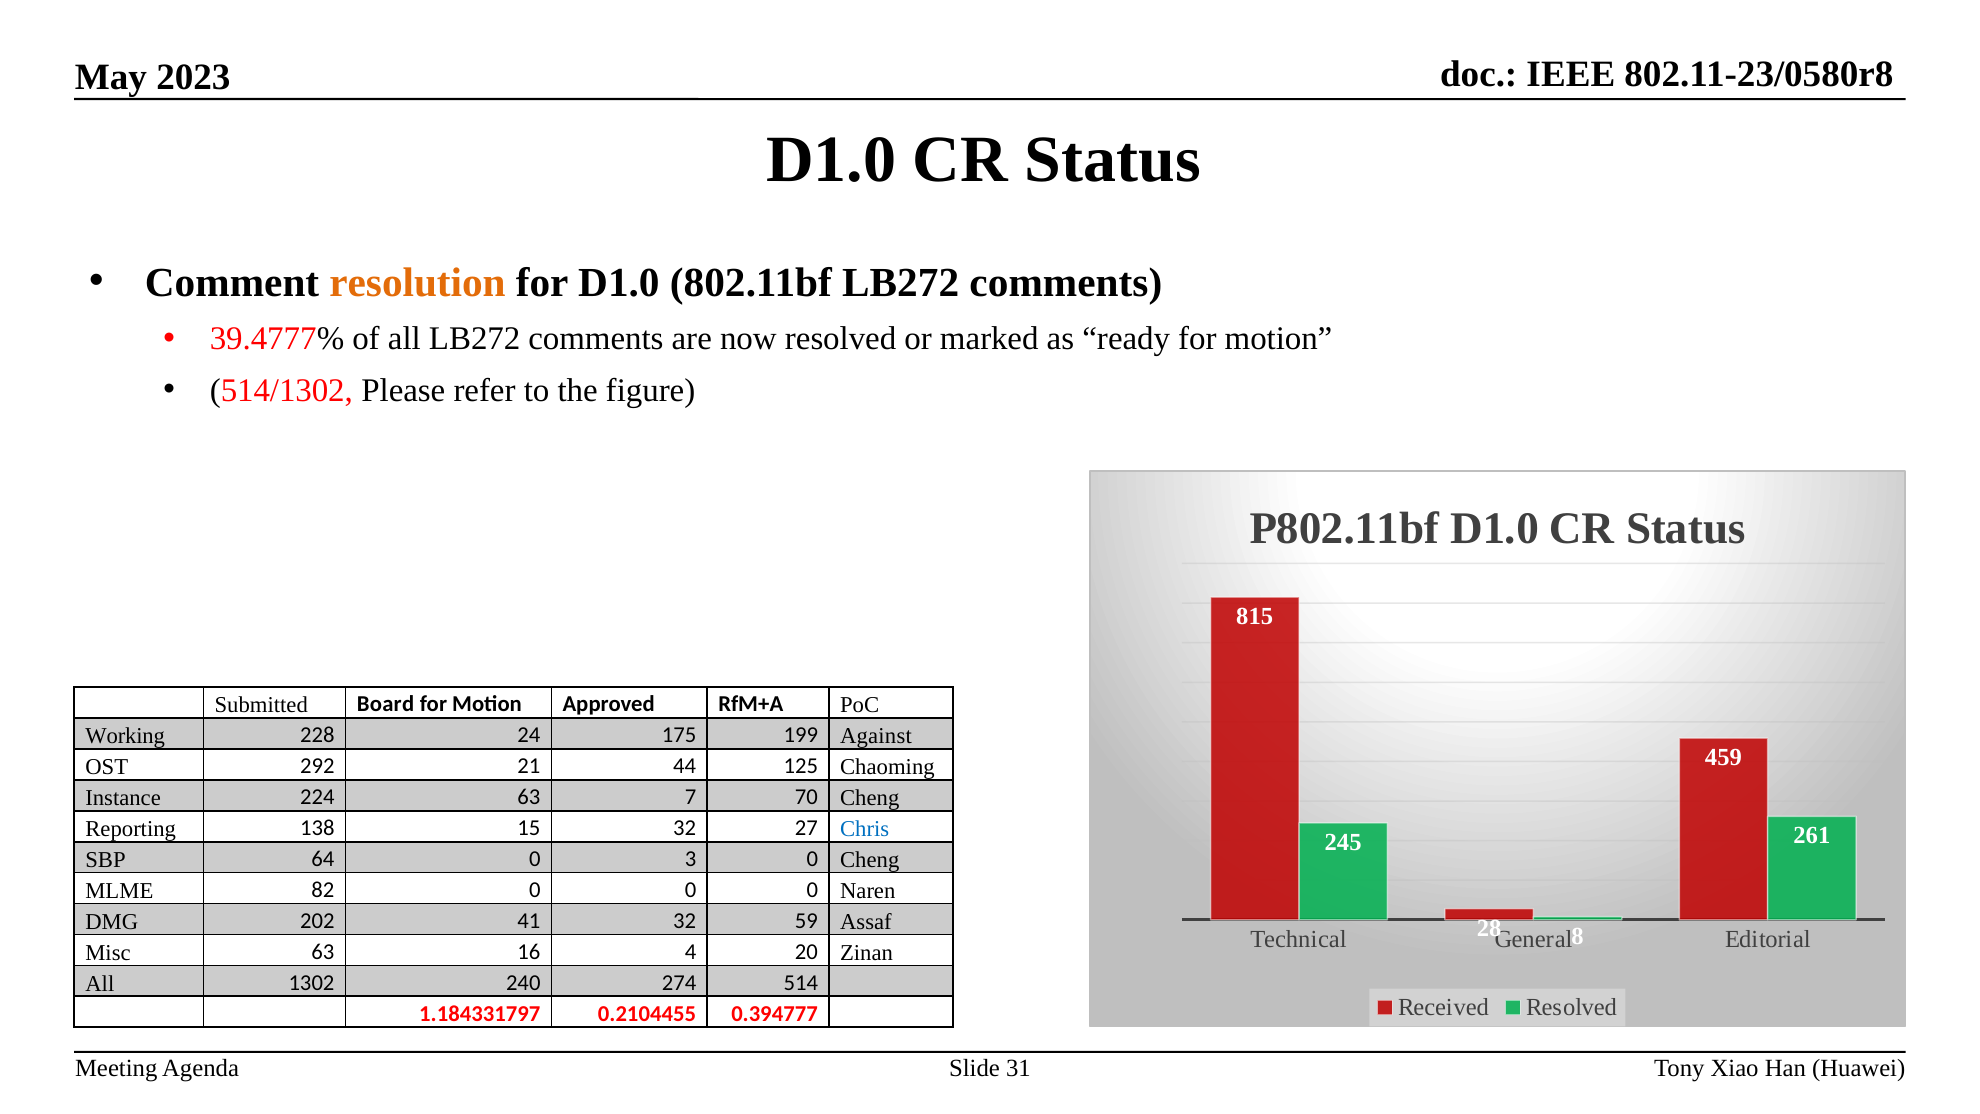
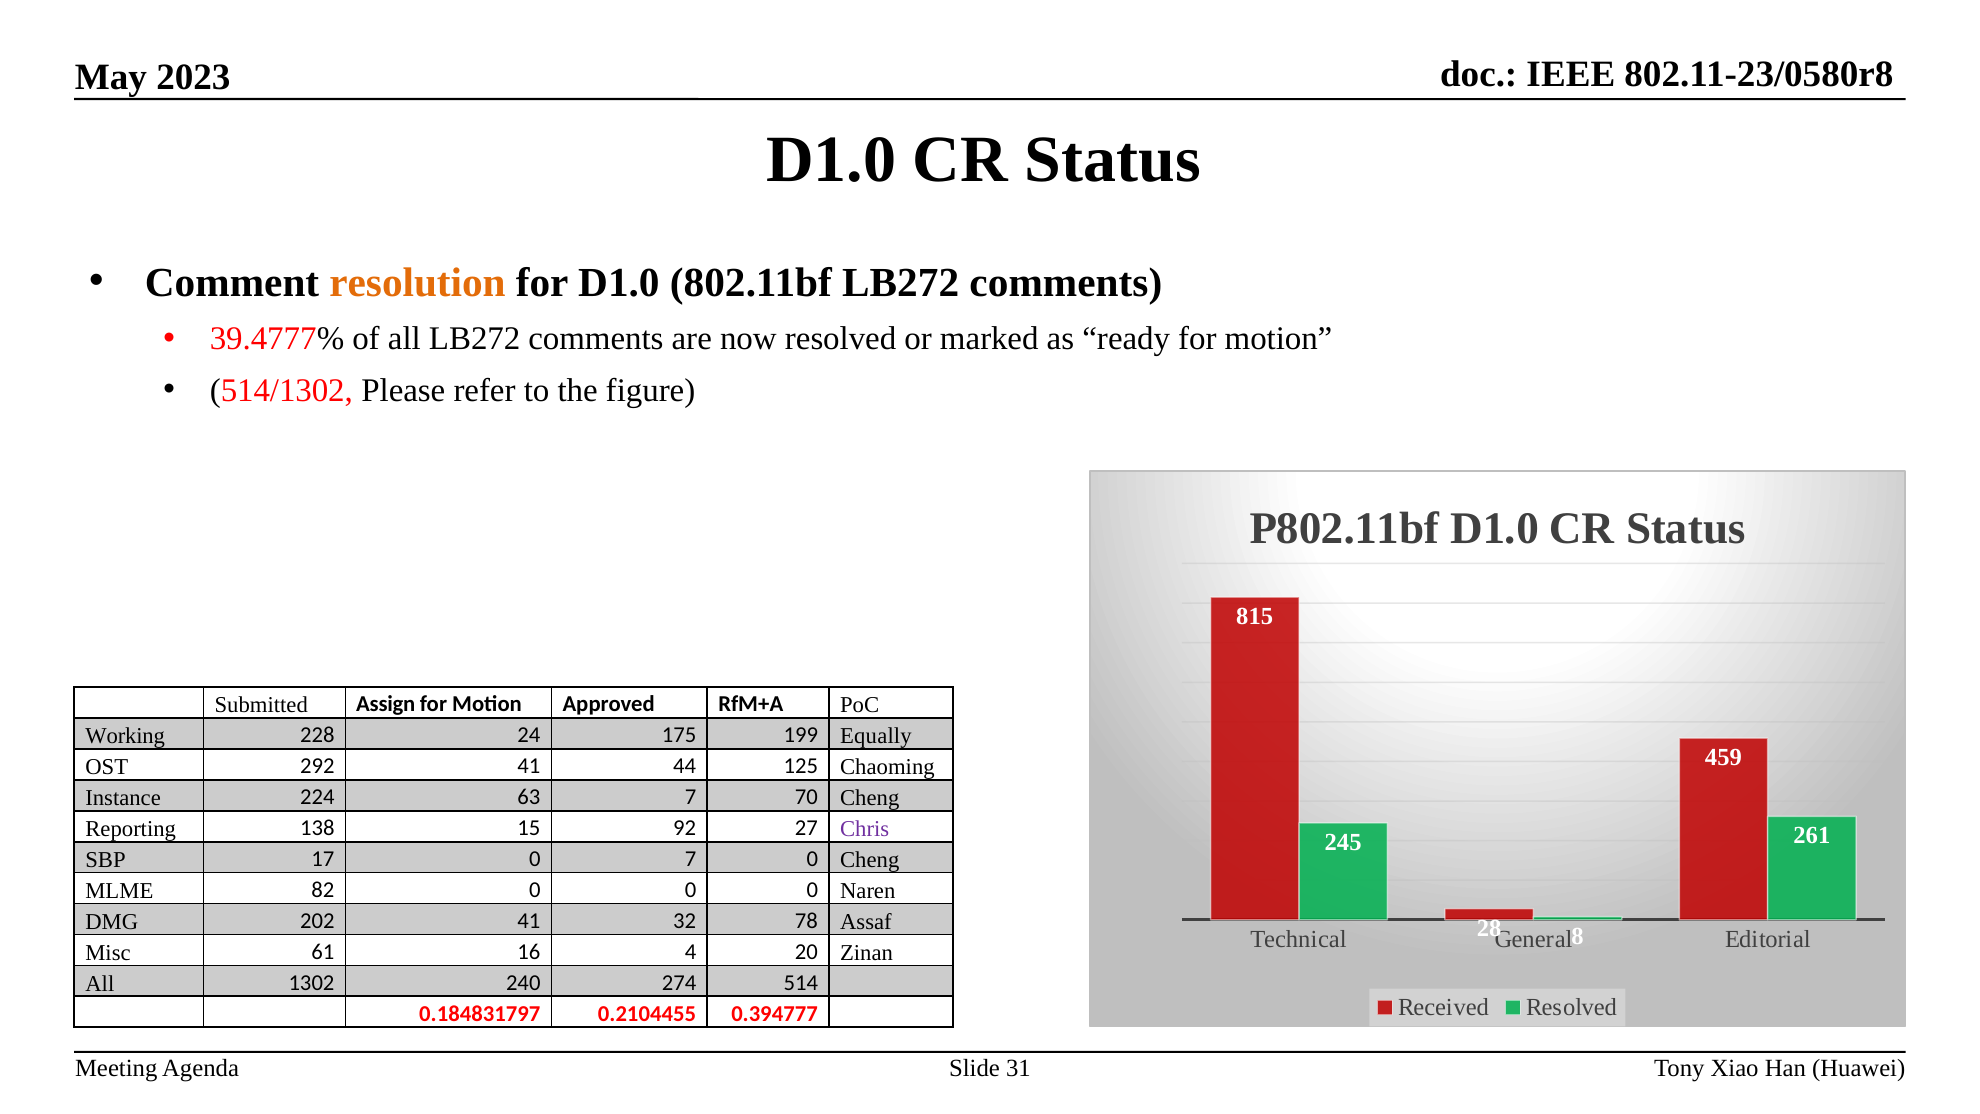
Board: Board -> Assign
Against: Against -> Equally
292 21: 21 -> 41
15 32: 32 -> 92
Chris colour: blue -> purple
64: 64 -> 17
0 3: 3 -> 7
59: 59 -> 78
Misc 63: 63 -> 61
1.184331797: 1.184331797 -> 0.184831797
